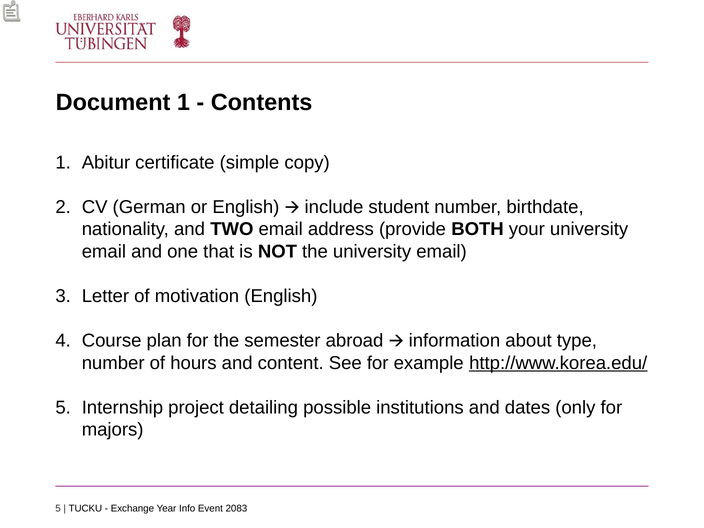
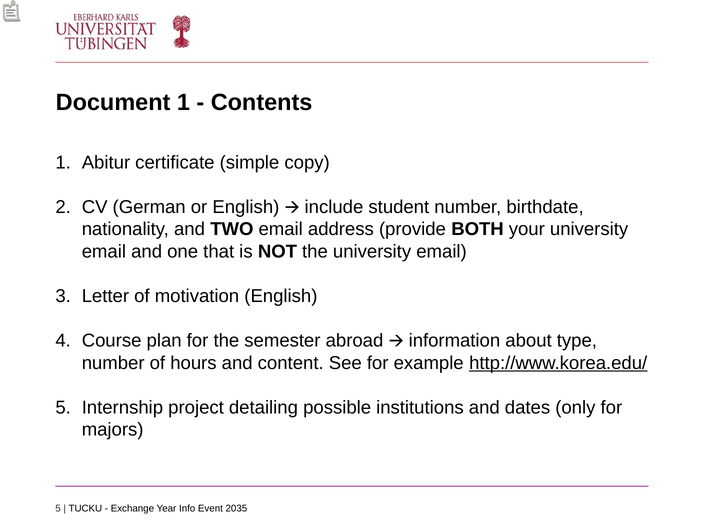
2083: 2083 -> 2035
